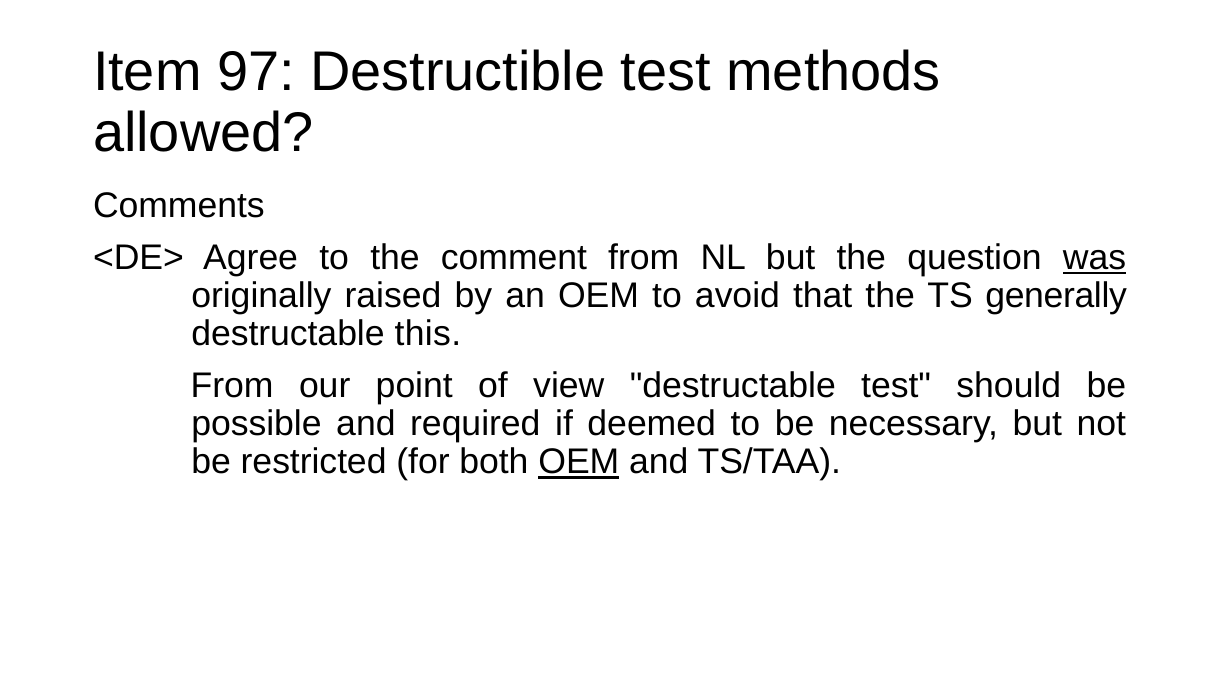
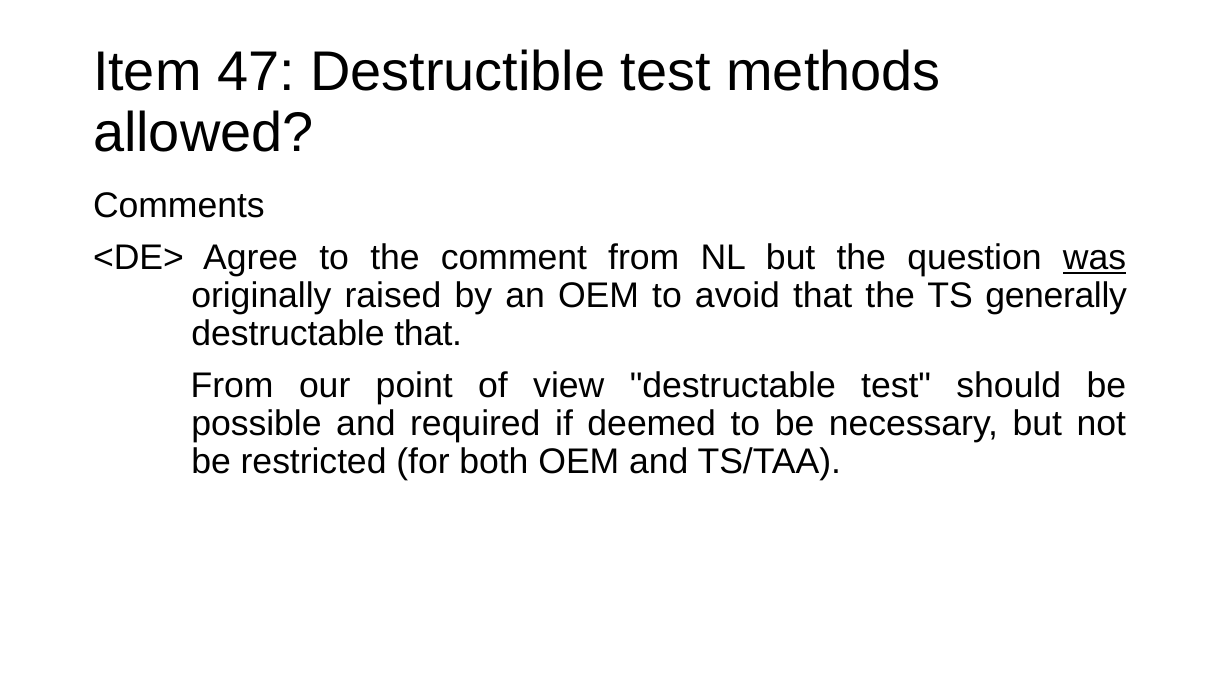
97: 97 -> 47
destructable this: this -> that
OEM at (579, 462) underline: present -> none
